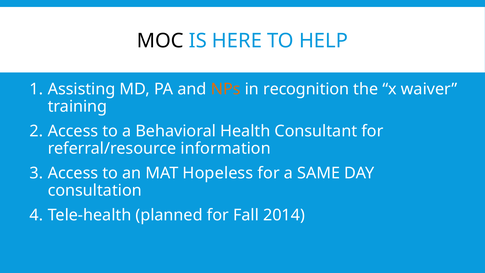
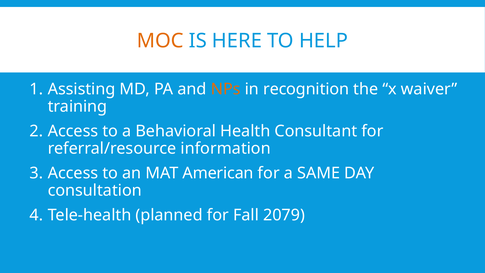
MOC colour: black -> orange
Hopeless: Hopeless -> American
2014: 2014 -> 2079
